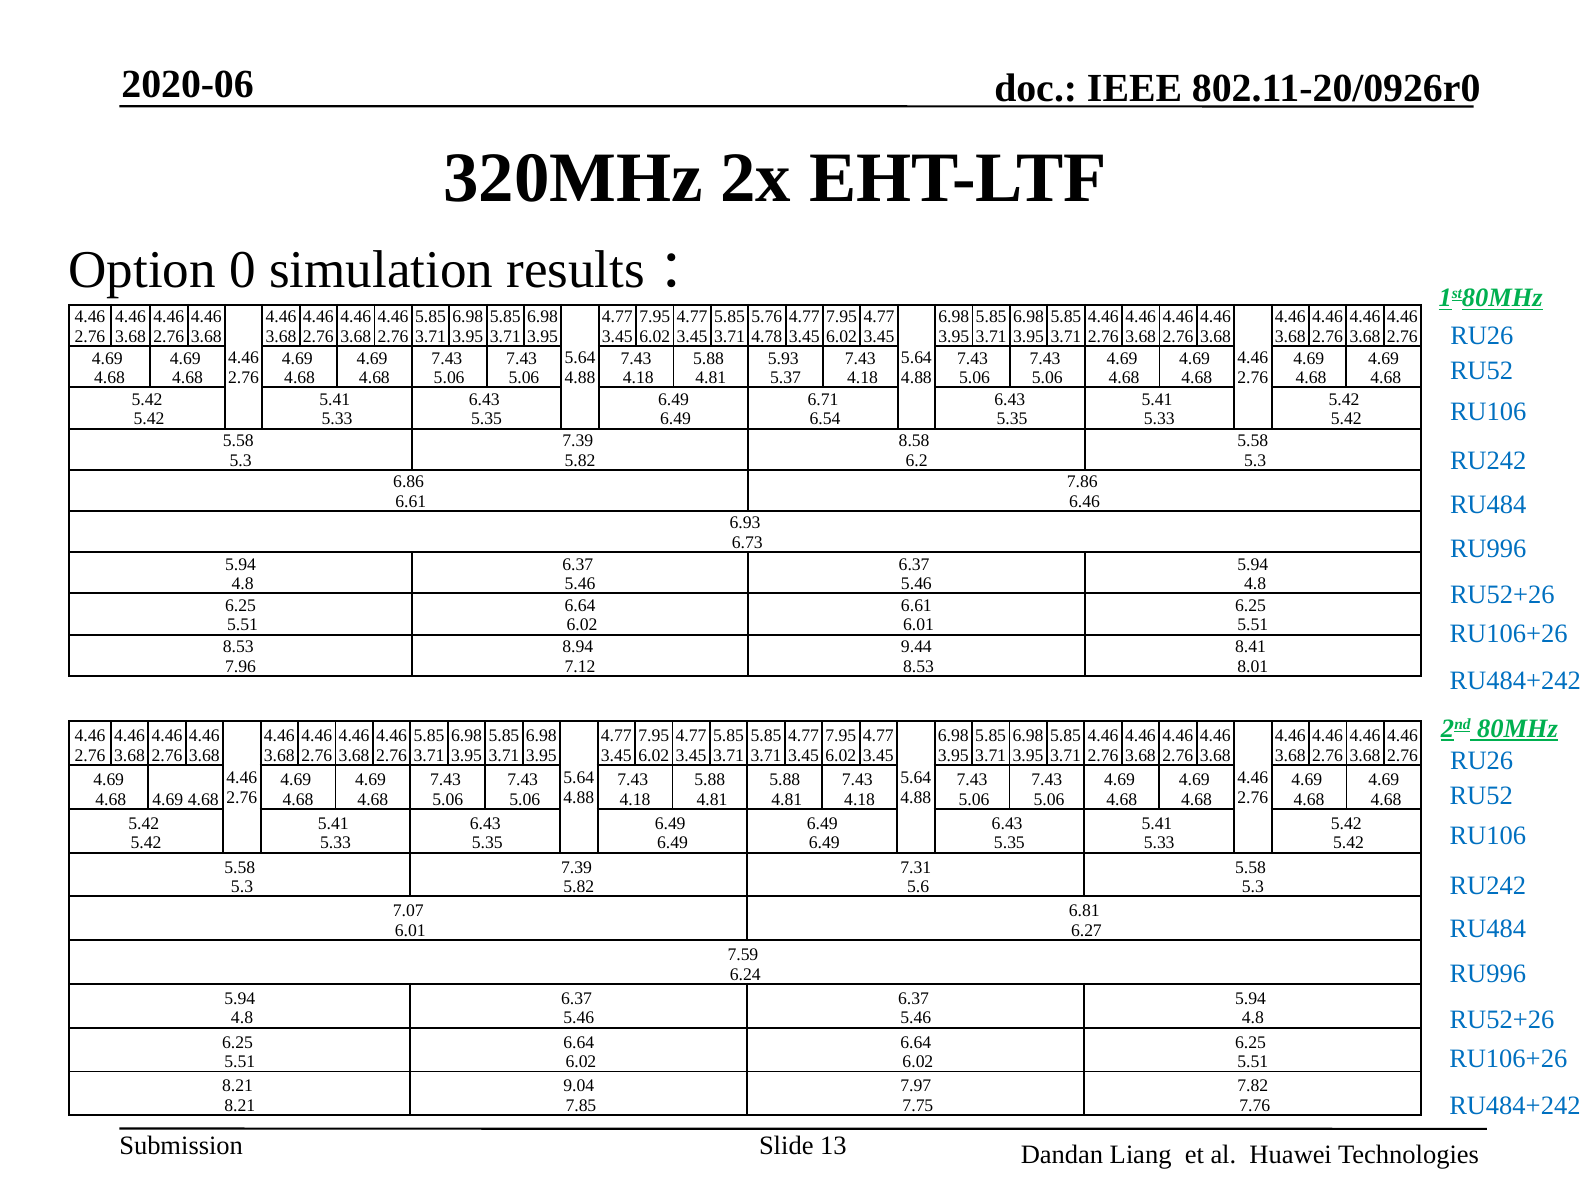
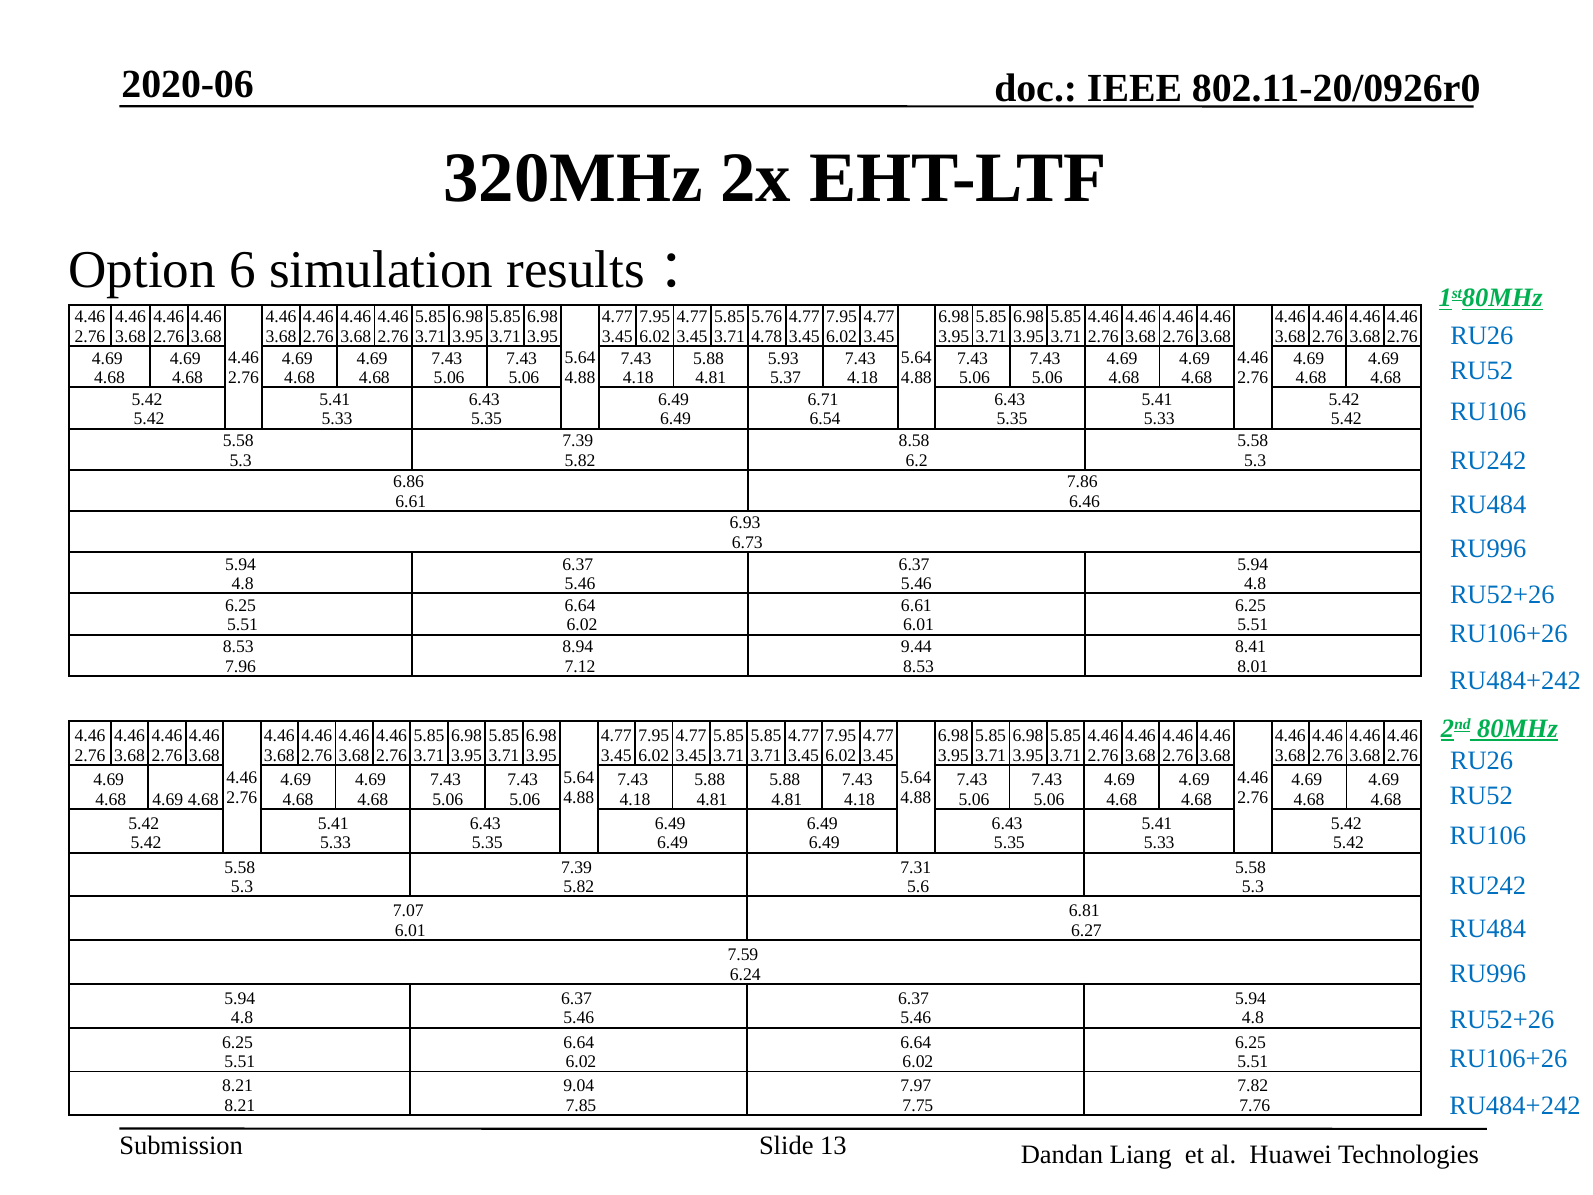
0: 0 -> 6
